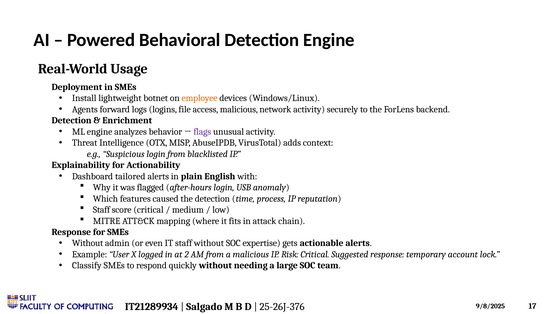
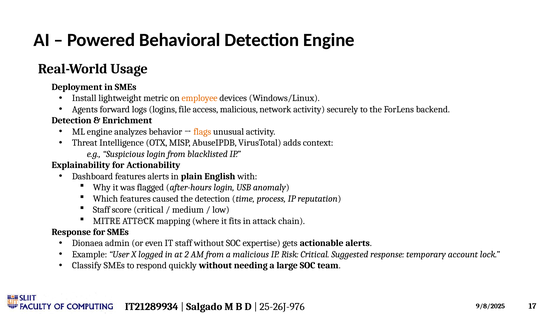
botnet: botnet -> metric
flags colour: purple -> orange
Dashboard tailored: tailored -> features
Without at (88, 244): Without -> Dionaea
25-26J-376: 25-26J-376 -> 25-26J-976
